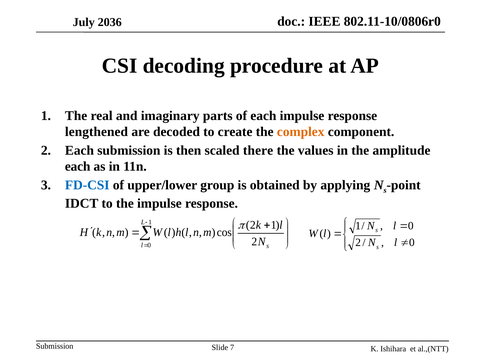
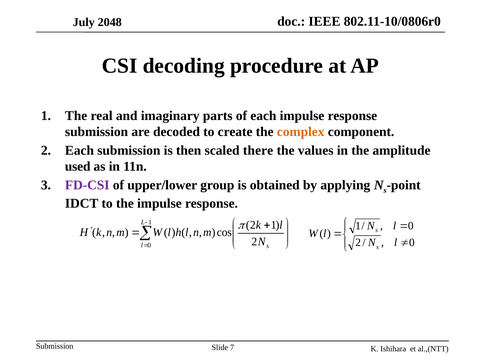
2036: 2036 -> 2048
lengthened at (96, 132): lengthened -> submission
each at (78, 166): each -> used
FD-CSI colour: blue -> purple
